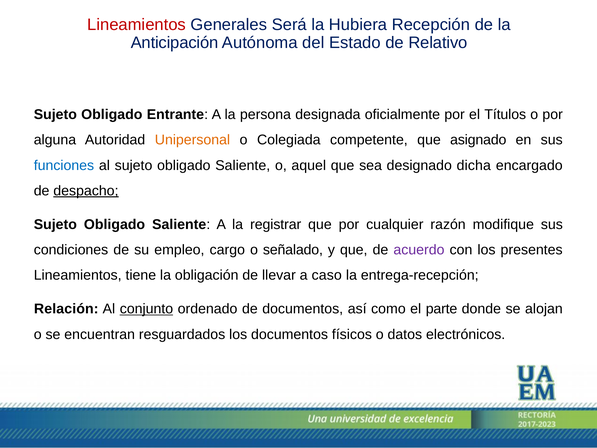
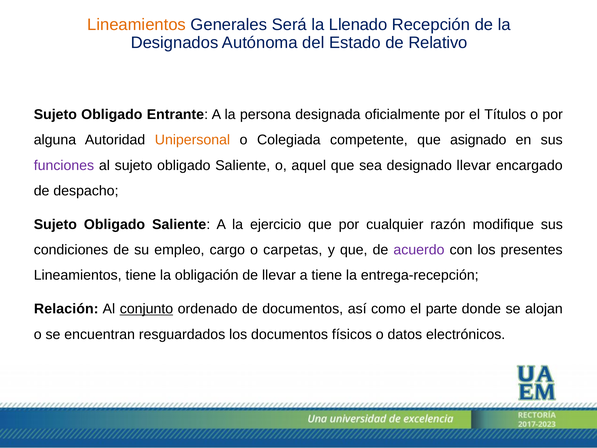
Lineamientos at (137, 25) colour: red -> orange
Hubiera: Hubiera -> Llenado
Anticipación: Anticipación -> Designados
funciones colour: blue -> purple
designado dicha: dicha -> llevar
despacho underline: present -> none
registrar: registrar -> ejercicio
señalado: señalado -> carpetas
a caso: caso -> tiene
